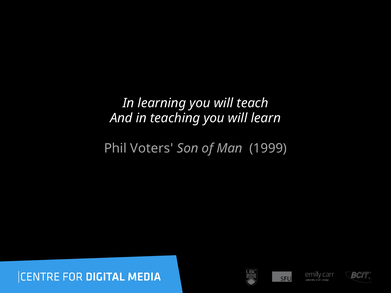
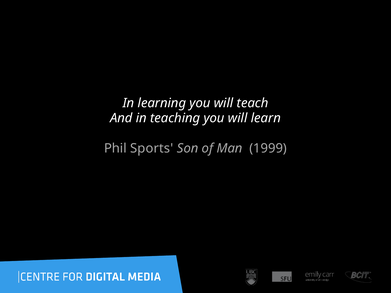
Voters: Voters -> Sports
